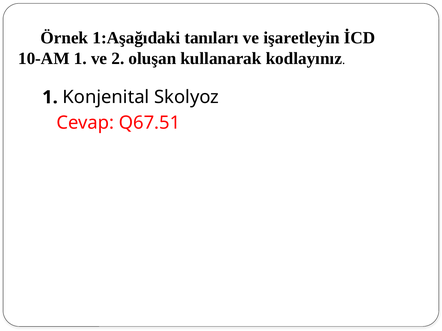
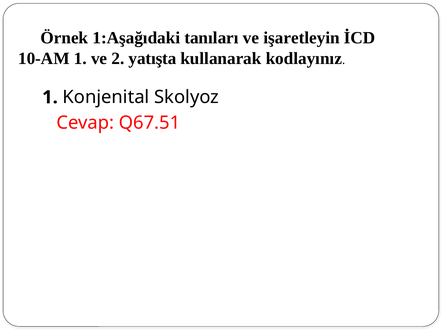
oluşan: oluşan -> yatışta
